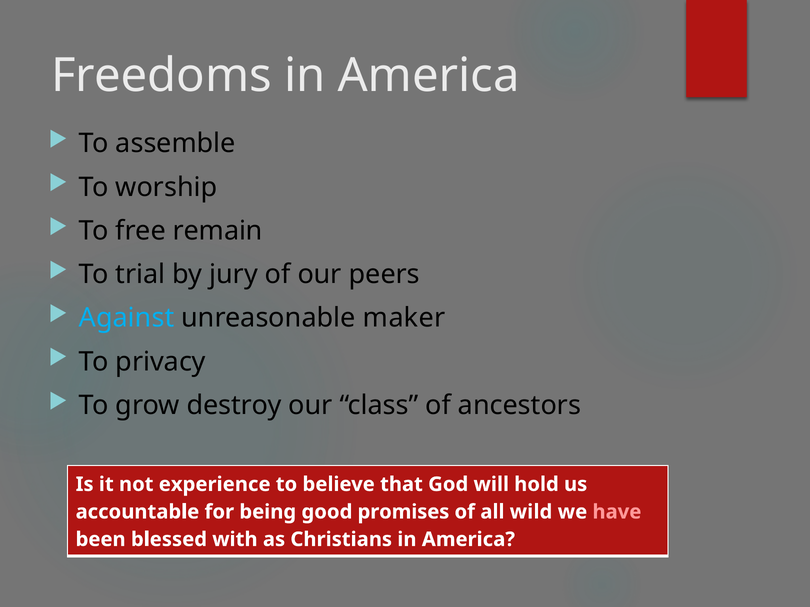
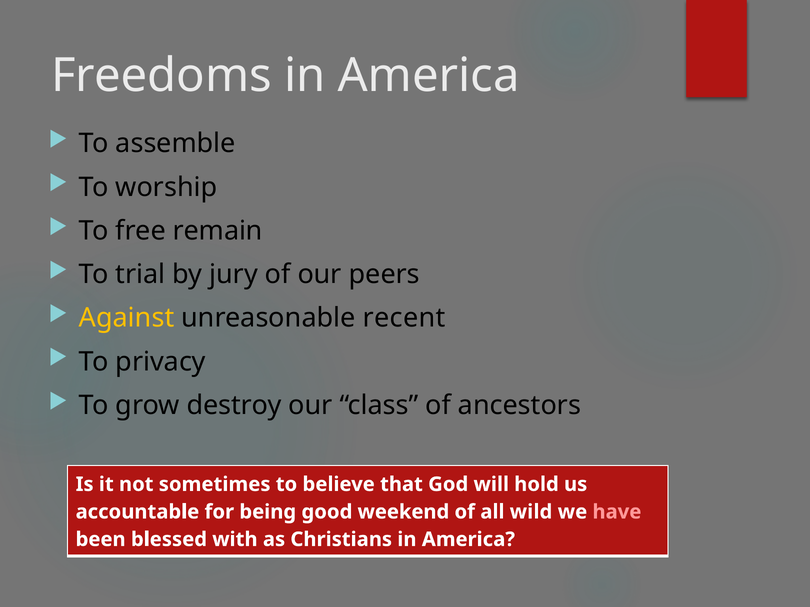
Against colour: light blue -> yellow
maker: maker -> recent
experience: experience -> sometimes
promises: promises -> weekend
